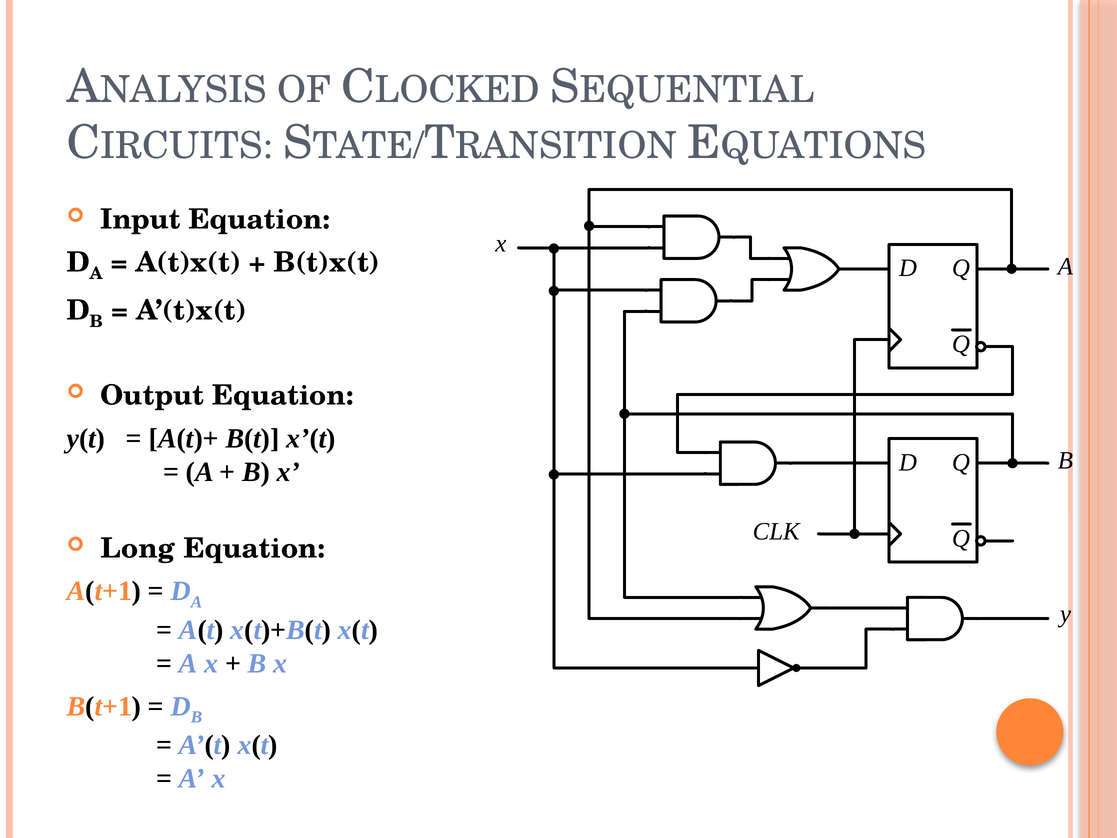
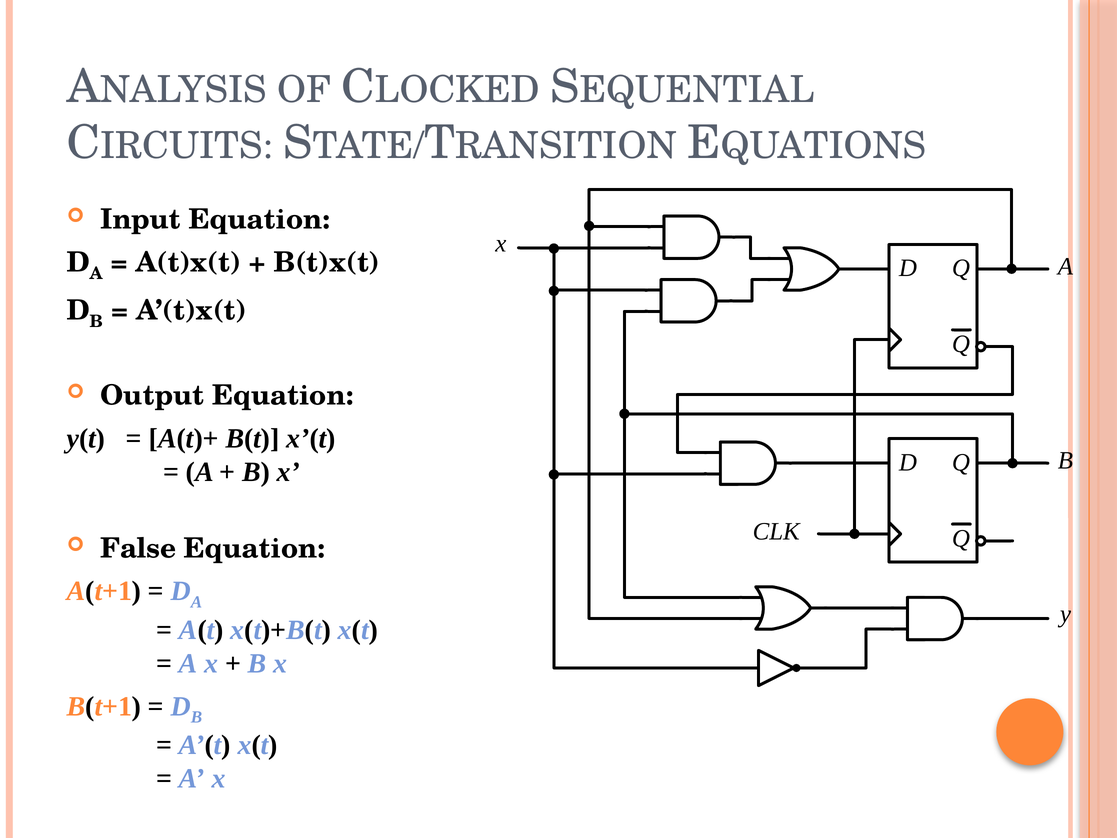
Long: Long -> False
